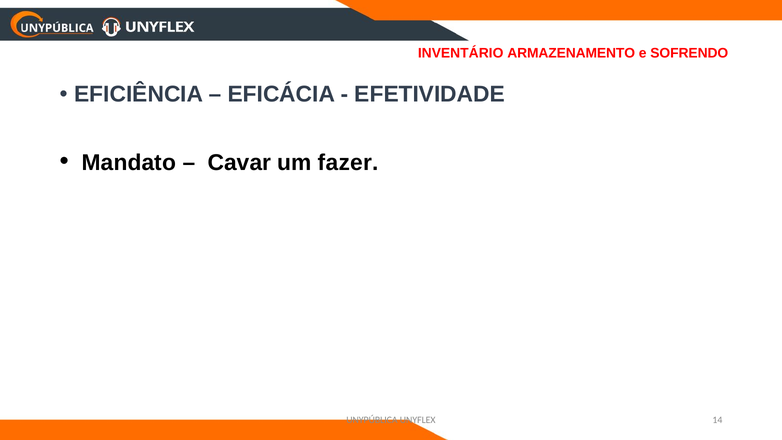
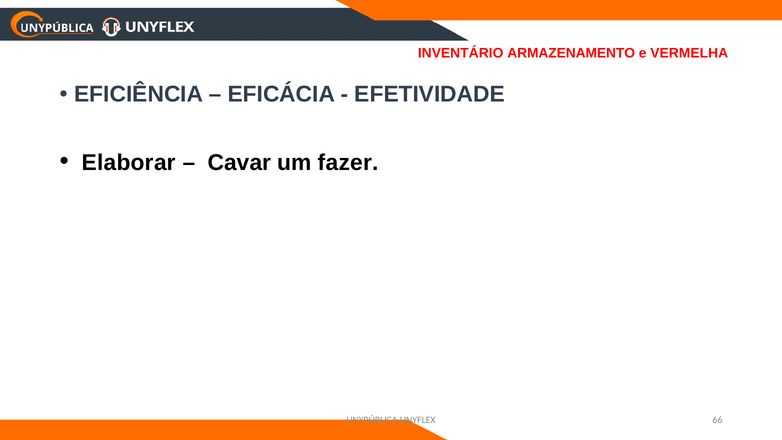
SOFRENDO: SOFRENDO -> VERMELHA
Mandato: Mandato -> Elaborar
14: 14 -> 66
